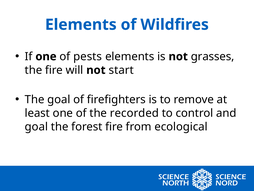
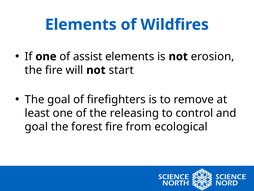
pests: pests -> assist
grasses: grasses -> erosion
recorded: recorded -> releasing
